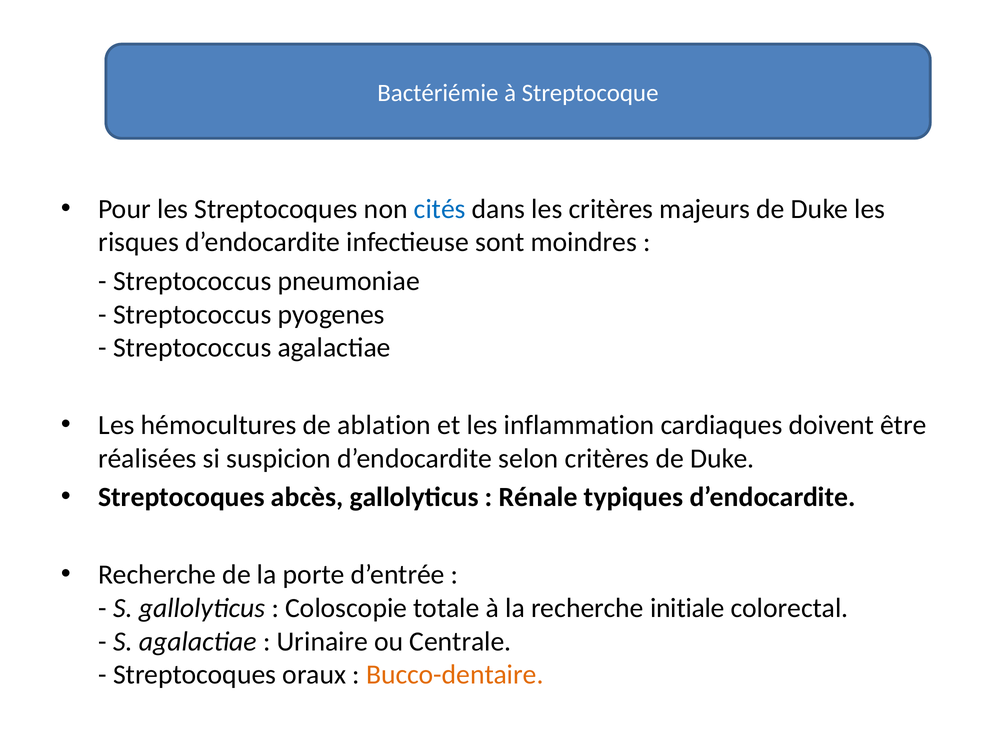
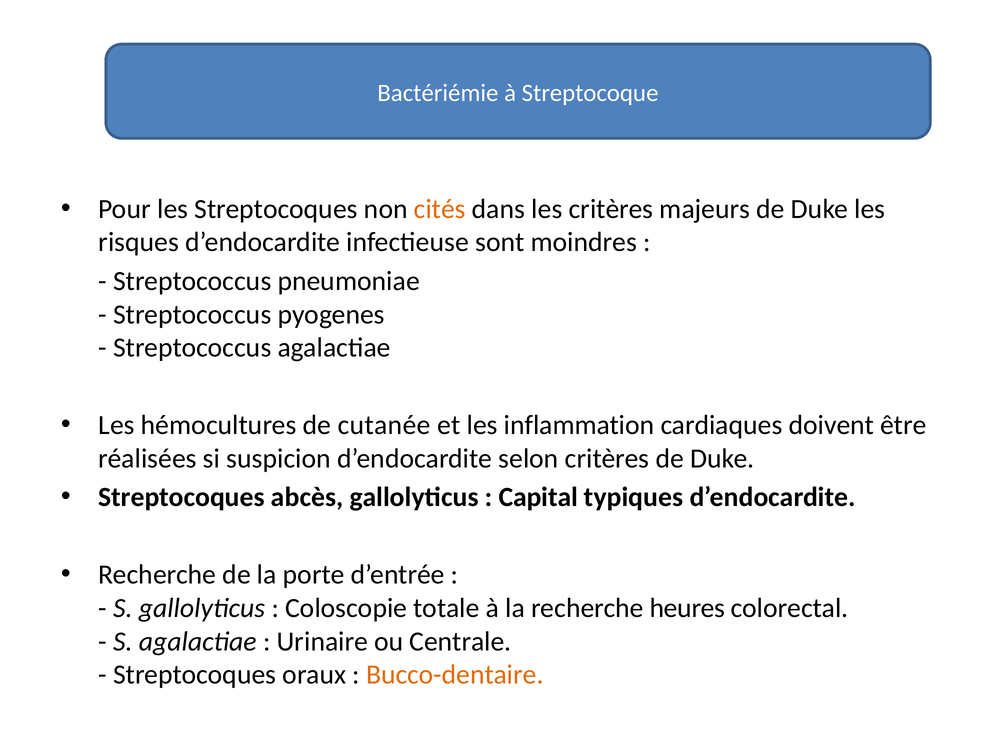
cités colour: blue -> orange
ablation: ablation -> cutanée
Rénale: Rénale -> Capital
initiale: initiale -> heures
